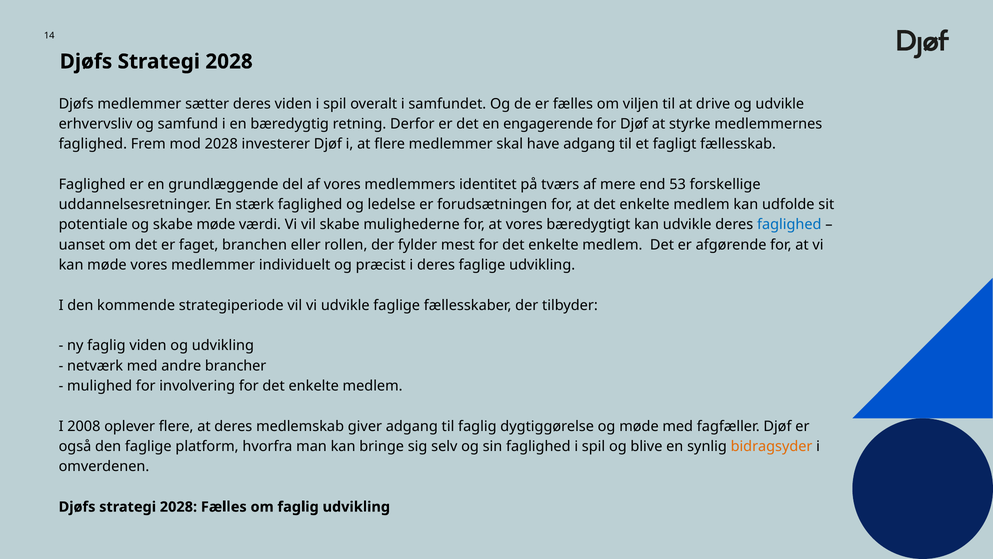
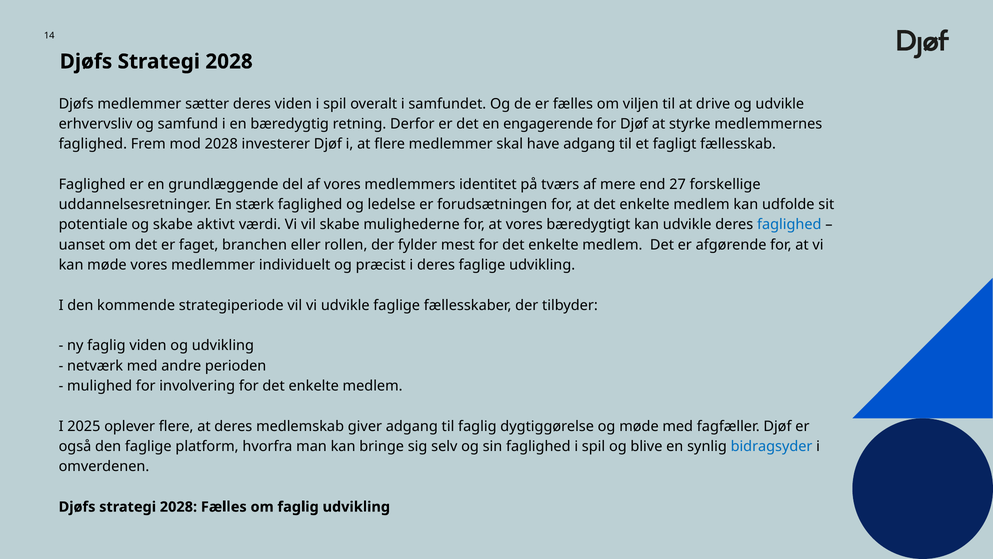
53: 53 -> 27
skabe møde: møde -> aktivt
brancher: brancher -> perioden
2008: 2008 -> 2025
bidragsyder colour: orange -> blue
